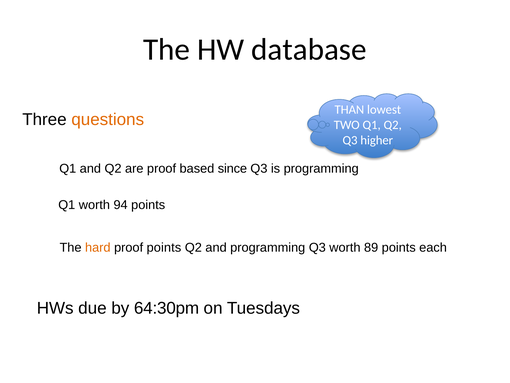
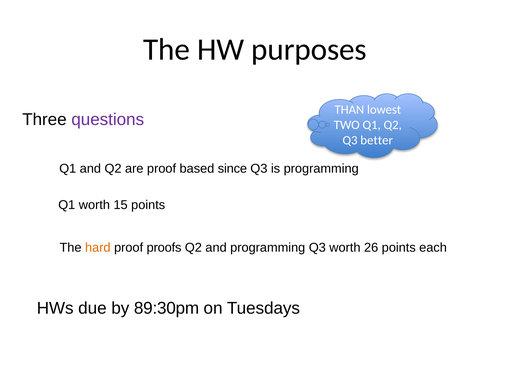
database: database -> purposes
questions colour: orange -> purple
higher: higher -> better
94: 94 -> 15
proof points: points -> proofs
89: 89 -> 26
64:30pm: 64:30pm -> 89:30pm
